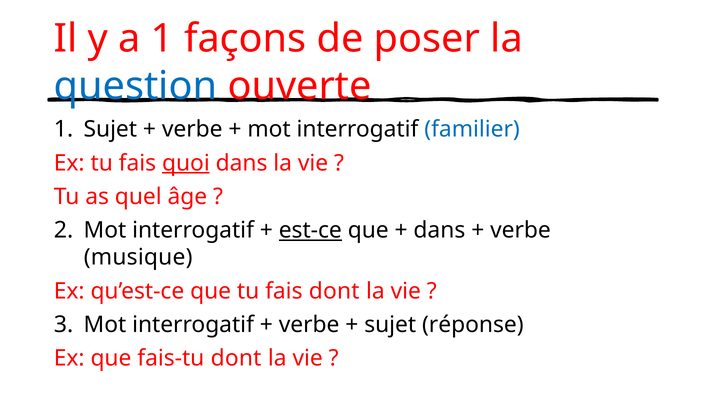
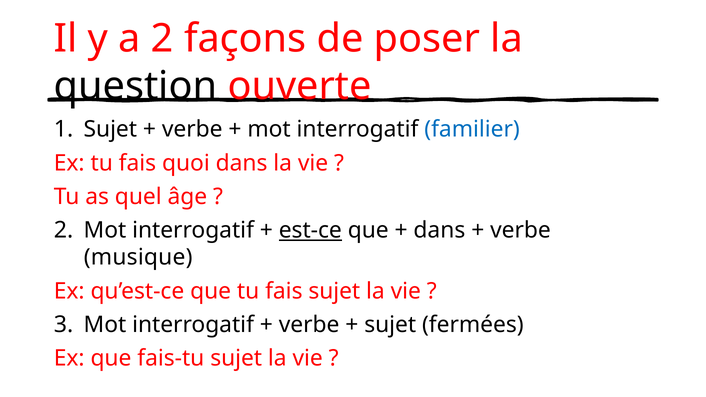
a 1: 1 -> 2
question colour: blue -> black
quoi underline: present -> none
fais dont: dont -> sujet
réponse: réponse -> fermées
fais-tu dont: dont -> sujet
